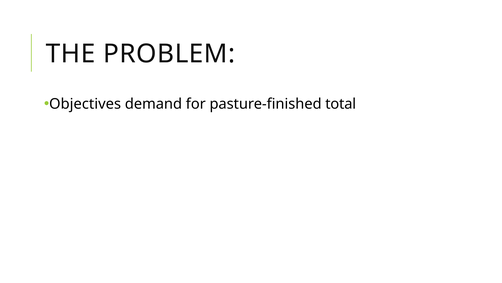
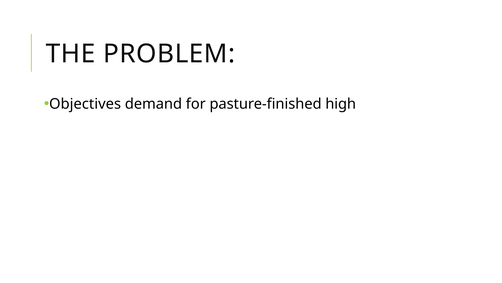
total: total -> high
